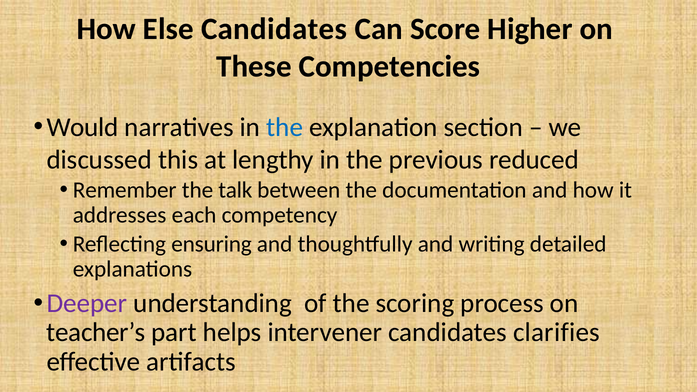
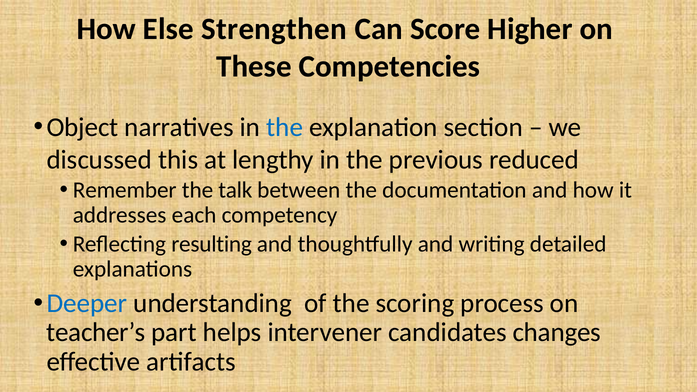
Else Candidates: Candidates -> Strengthen
Would: Would -> Object
ensuring: ensuring -> resulting
Deeper colour: purple -> blue
clarifies: clarifies -> changes
